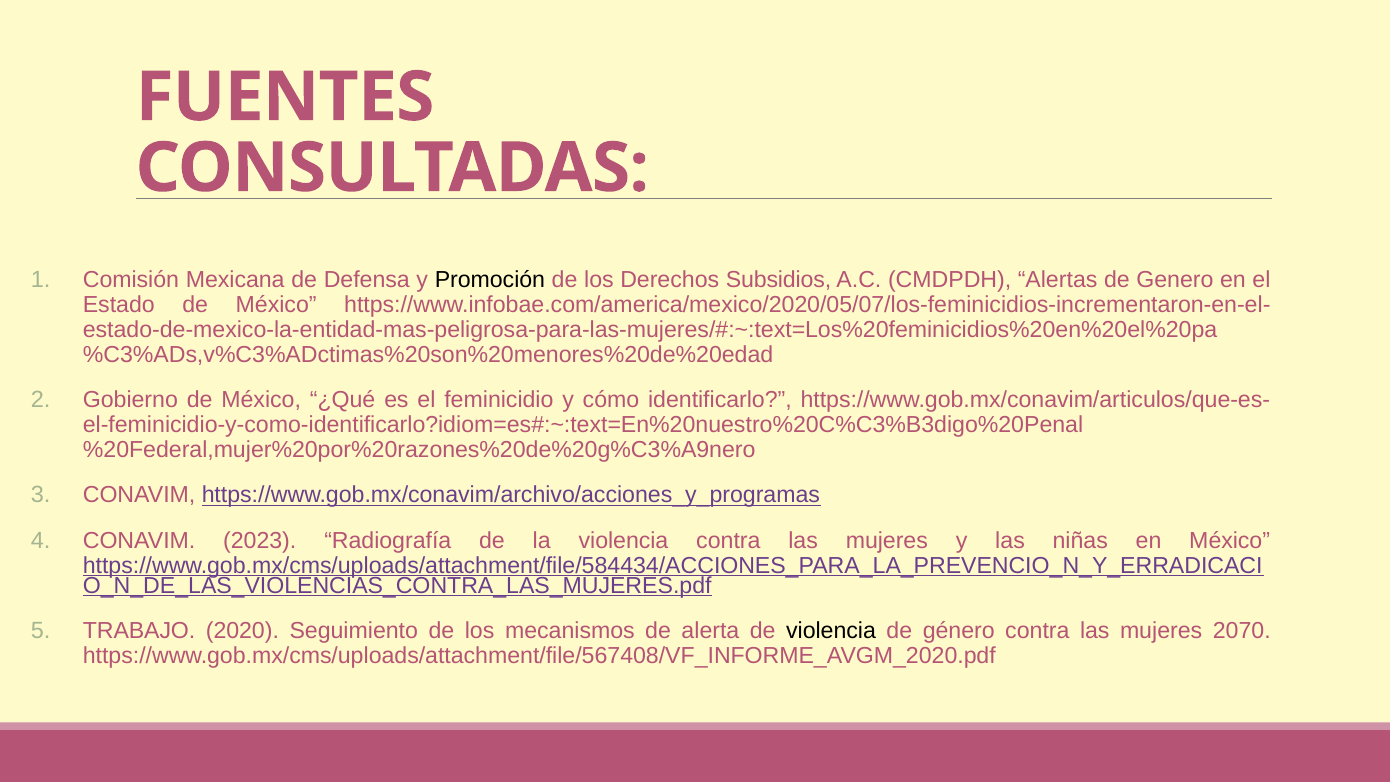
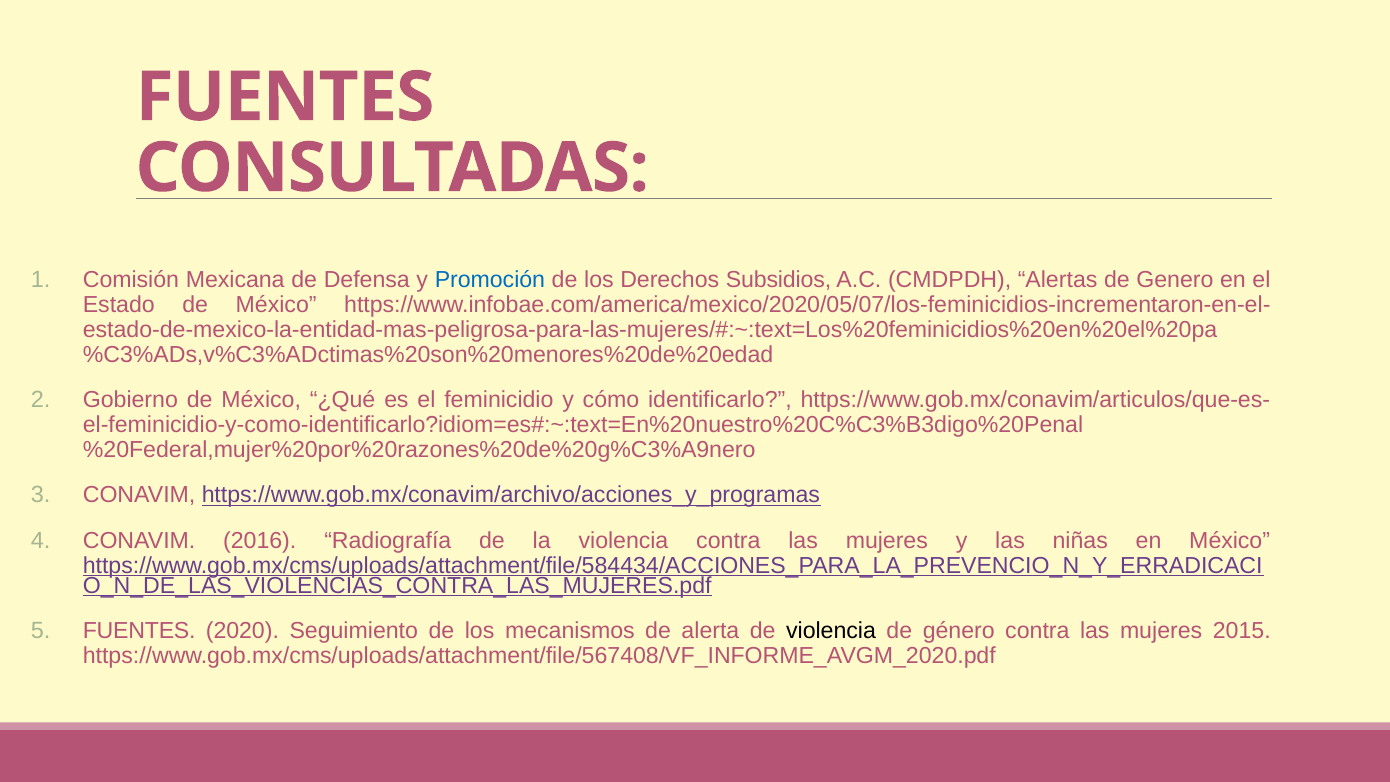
Promoción colour: black -> blue
2023: 2023 -> 2016
TRABAJO at (139, 631): TRABAJO -> FUENTES
2070: 2070 -> 2015
